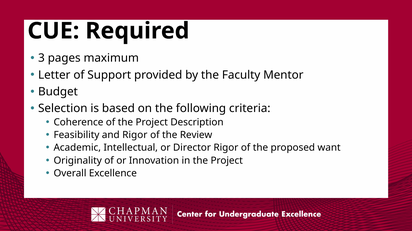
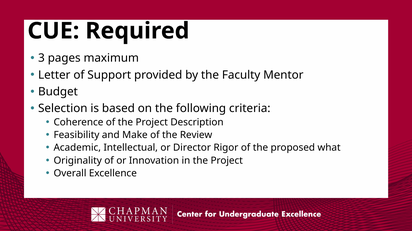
and Rigor: Rigor -> Make
want: want -> what
